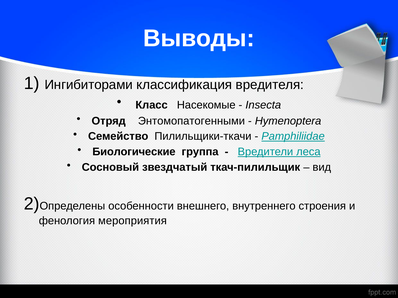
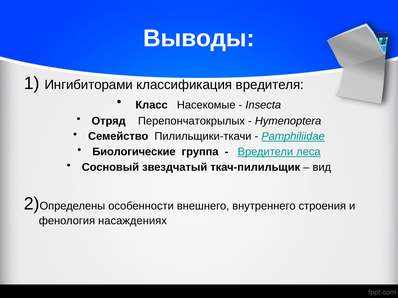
Энтомопатогенными: Энтомопатогенными -> Перепончатокрылых
мероприятия: мероприятия -> насаждениях
